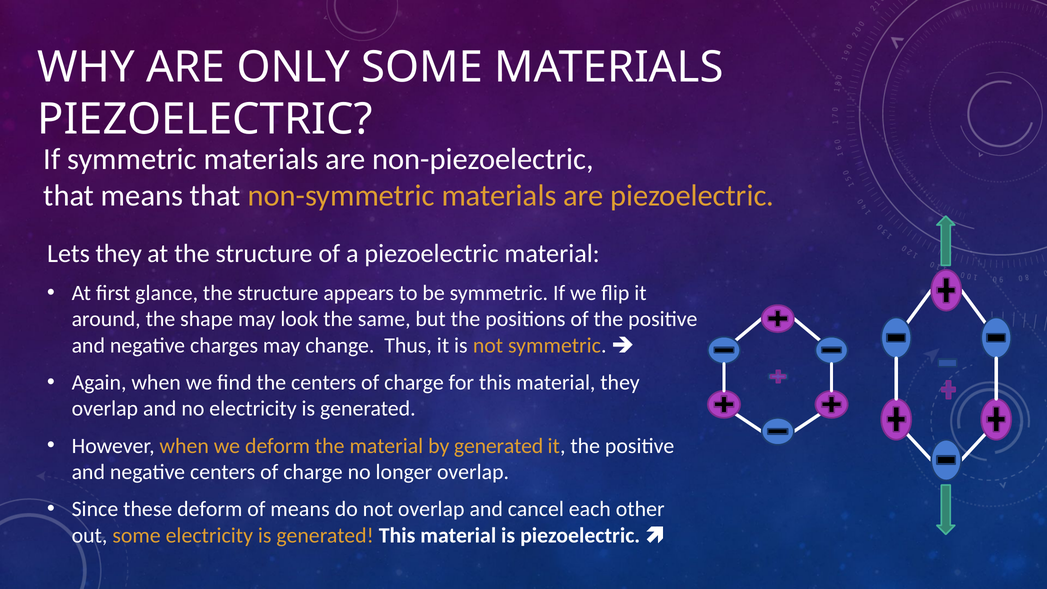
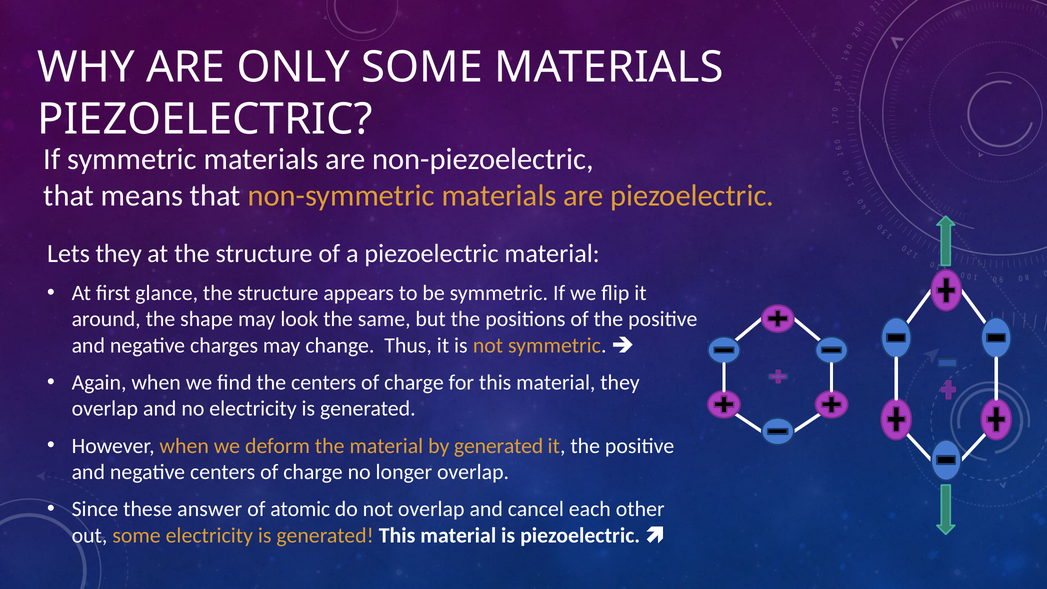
these deform: deform -> answer
of means: means -> atomic
